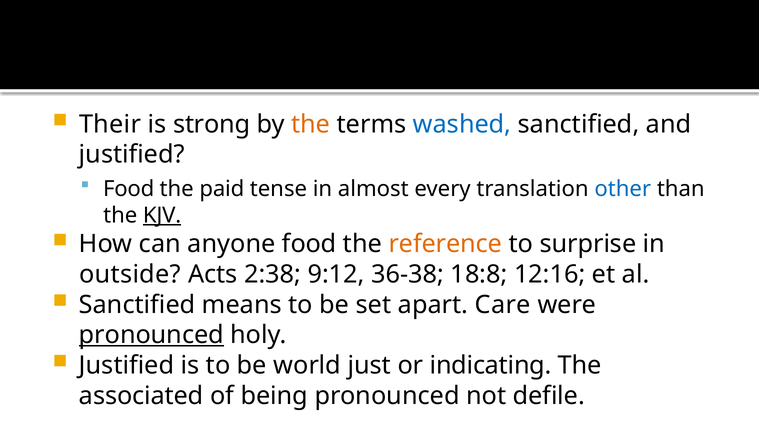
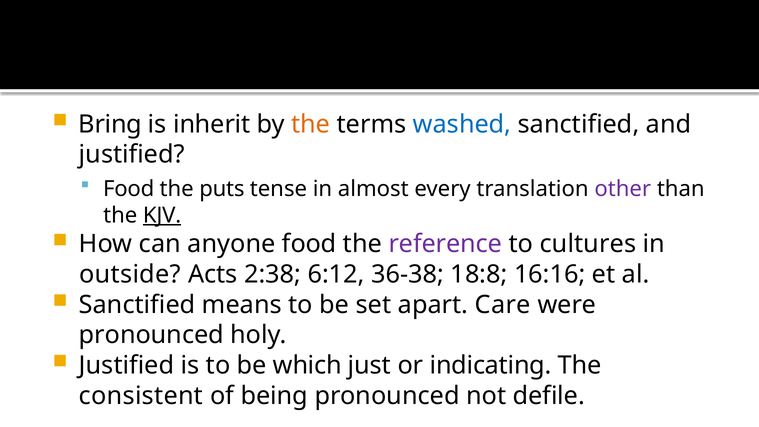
Their: Their -> Bring
strong: strong -> inherit
paid: paid -> puts
other colour: blue -> purple
reference colour: orange -> purple
surprise: surprise -> cultures
9:12: 9:12 -> 6:12
12:16: 12:16 -> 16:16
pronounced at (151, 335) underline: present -> none
world: world -> which
associated: associated -> consistent
